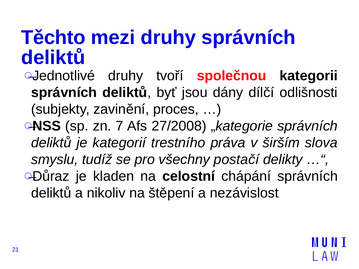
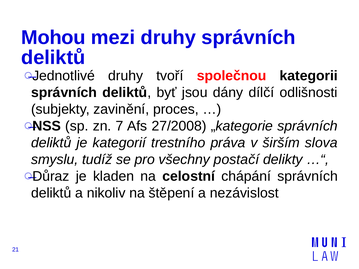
Těchto: Těchto -> Mohou
